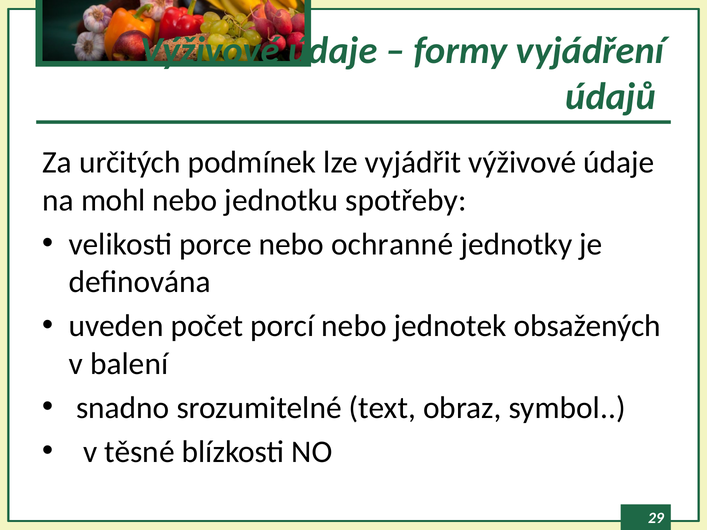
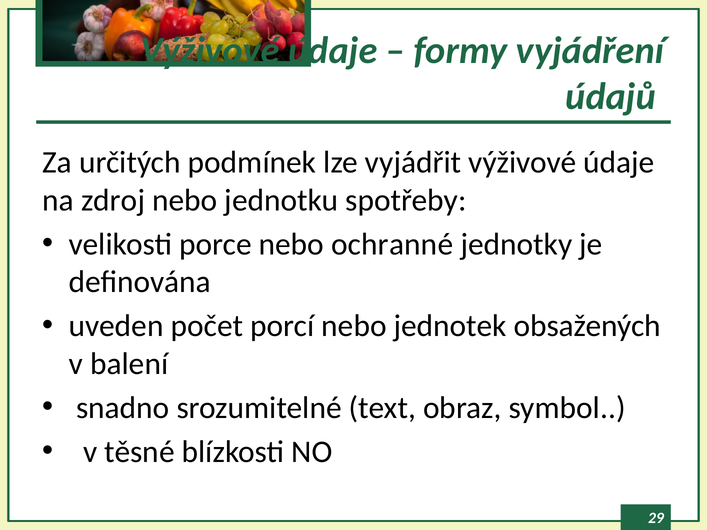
mohl: mohl -> zdroj
